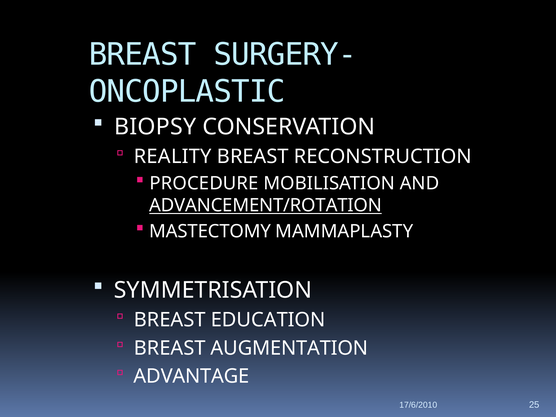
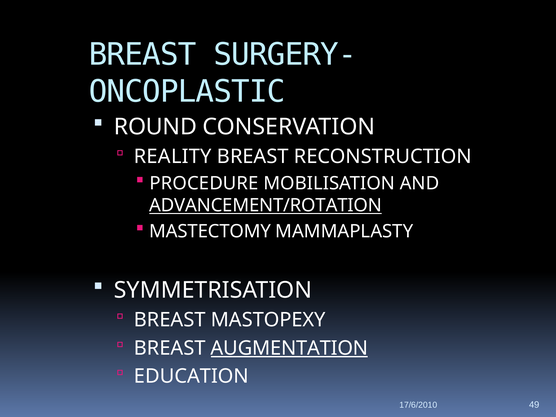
BIOPSY: BIOPSY -> ROUND
EDUCATION: EDUCATION -> MASTOPEXY
AUGMENTATION underline: none -> present
ADVANTAGE: ADVANTAGE -> EDUCATION
25: 25 -> 49
